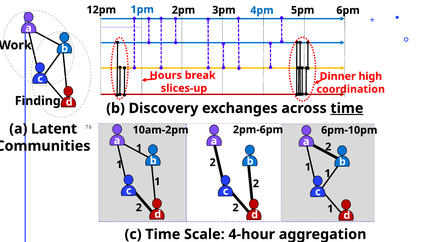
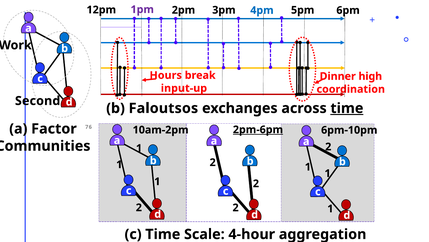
1pm colour: blue -> purple
slices-up: slices-up -> input-up
Finding: Finding -> Second
Discovery: Discovery -> Faloutsos
Latent: Latent -> Factor
2pm-6pm underline: none -> present
